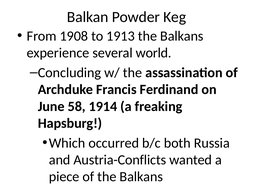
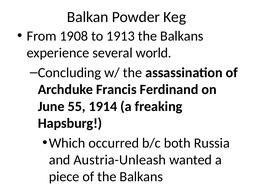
58: 58 -> 55
Austria-Conflicts: Austria-Conflicts -> Austria-Unleash
